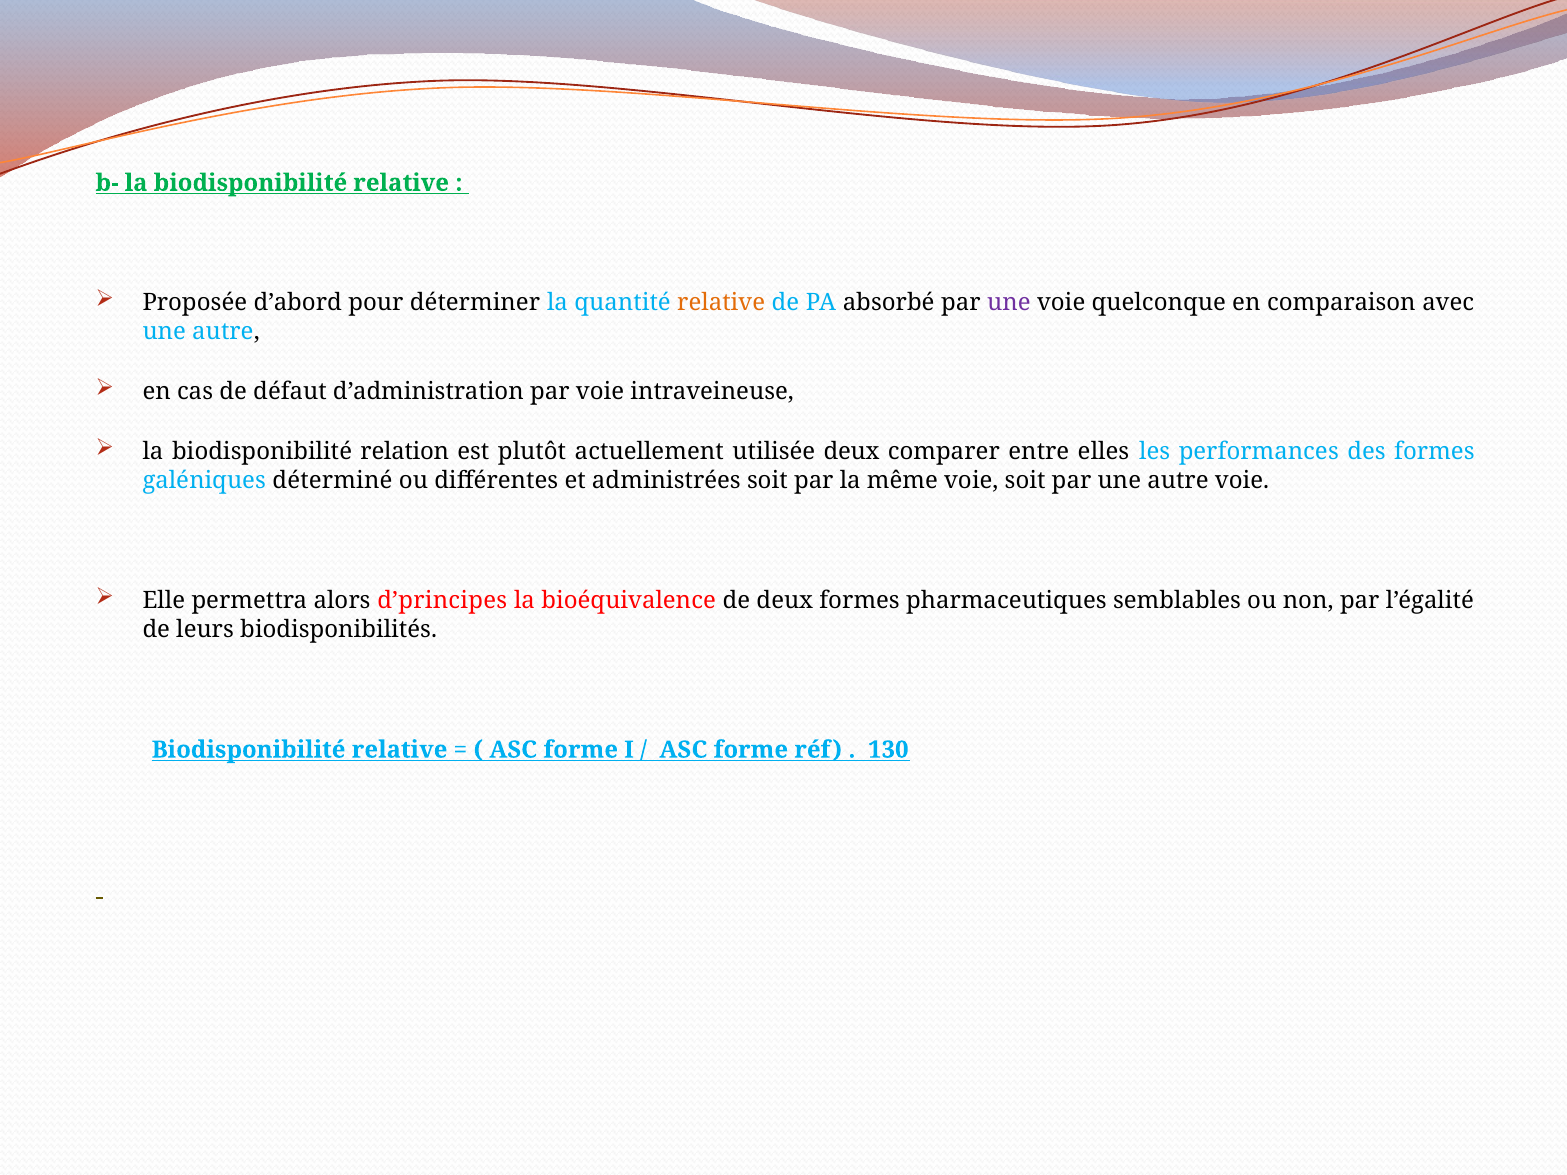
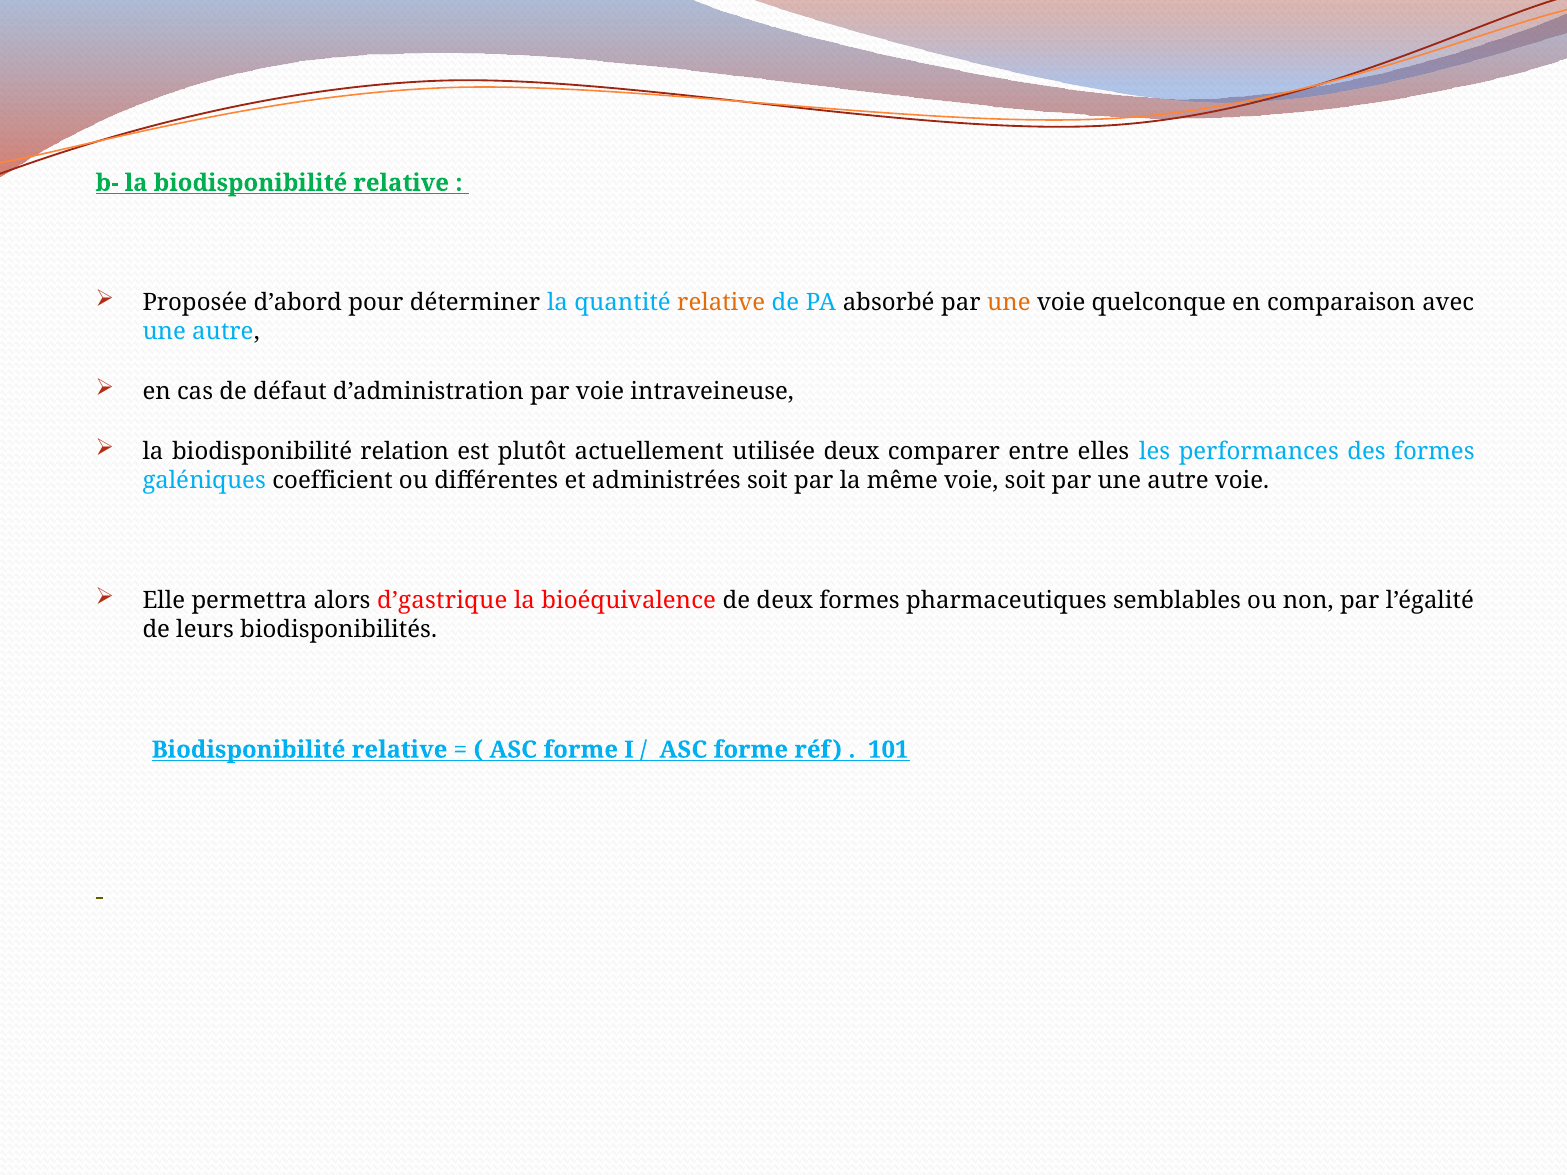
une at (1009, 303) colour: purple -> orange
déterminé: déterminé -> coefficient
d’principes: d’principes -> d’gastrique
130: 130 -> 101
